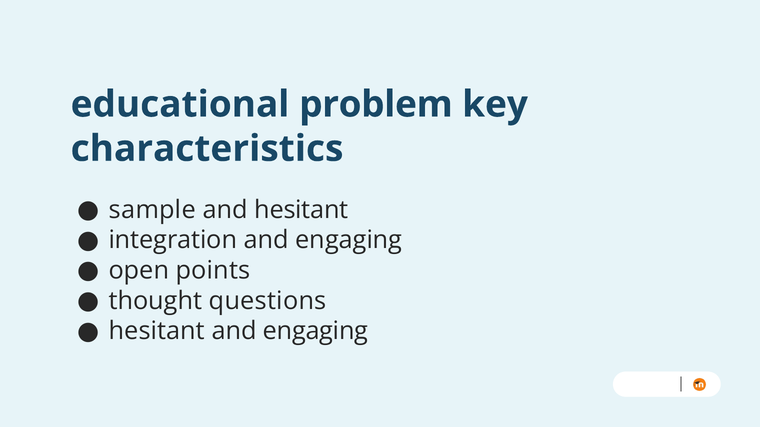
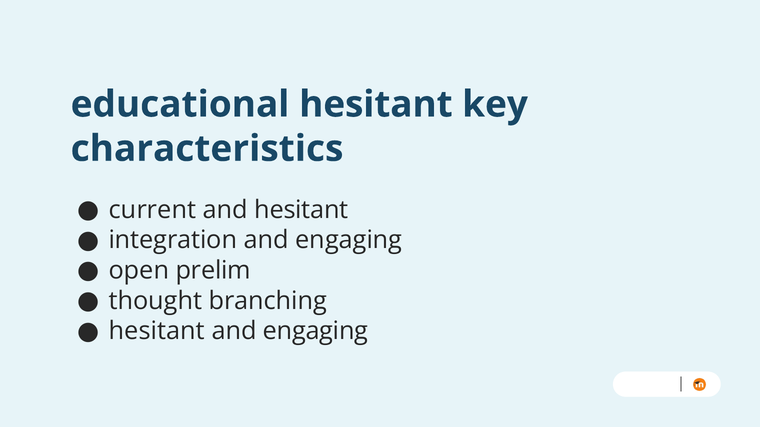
educational problem: problem -> hesitant
sample: sample -> current
points: points -> prelim
questions: questions -> branching
